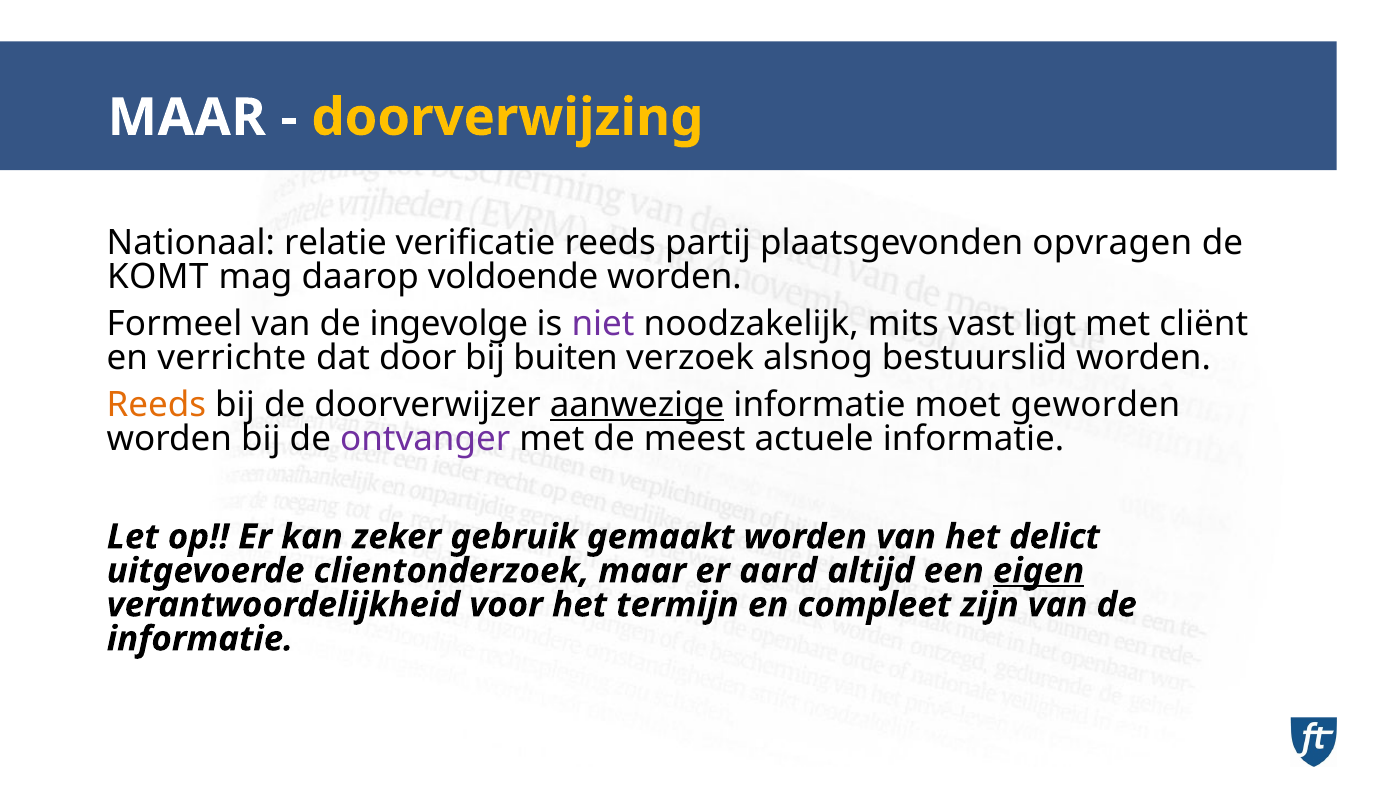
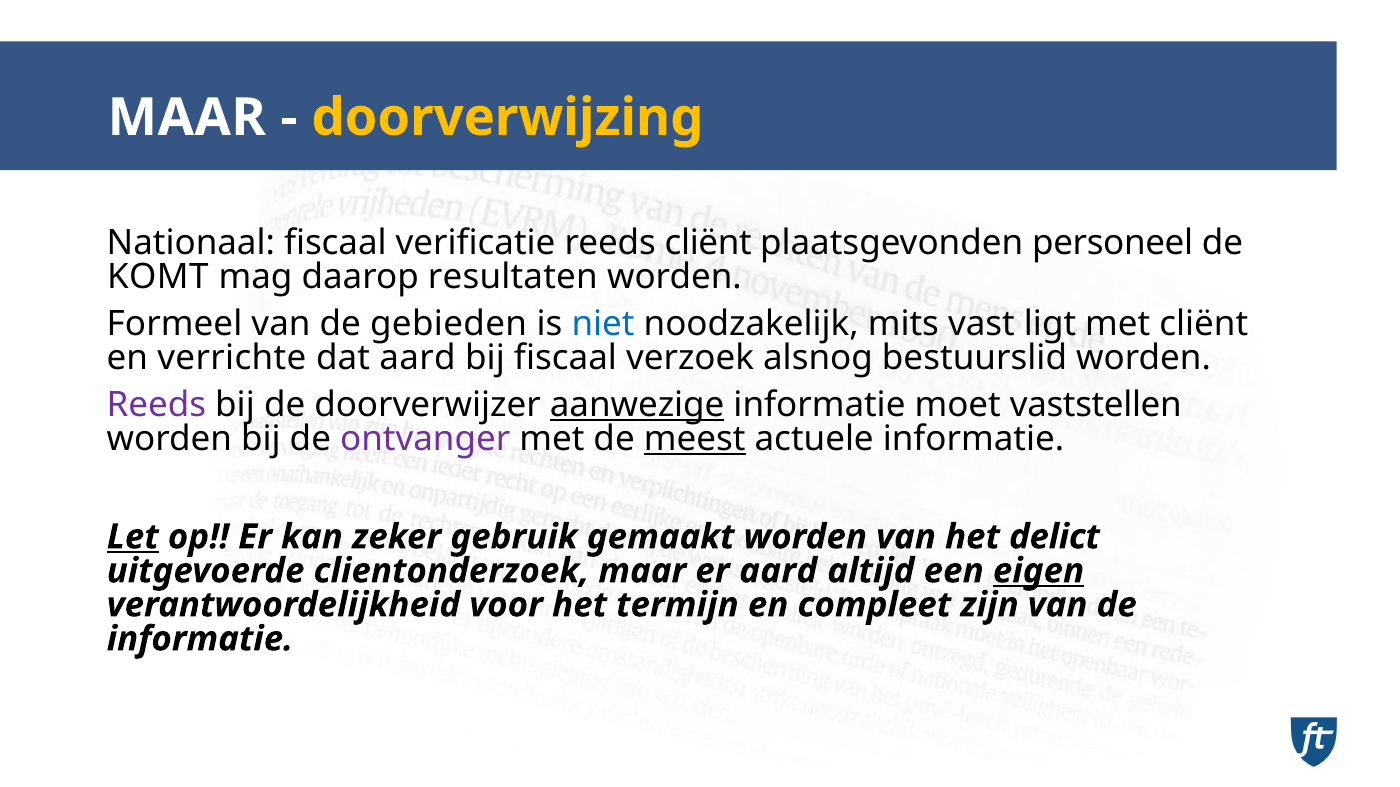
Nationaal relatie: relatie -> fiscaal
reeds partij: partij -> cliënt
opvragen: opvragen -> personeel
voldoende: voldoende -> resultaten
ingevolge: ingevolge -> gebieden
niet colour: purple -> blue
dat door: door -> aard
bij buiten: buiten -> fiscaal
Reeds at (156, 405) colour: orange -> purple
geworden: geworden -> vaststellen
meest underline: none -> present
Let underline: none -> present
